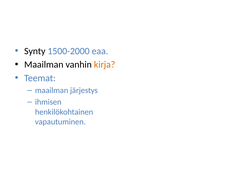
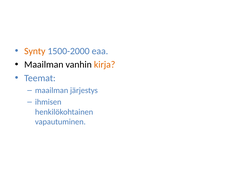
Synty colour: black -> orange
